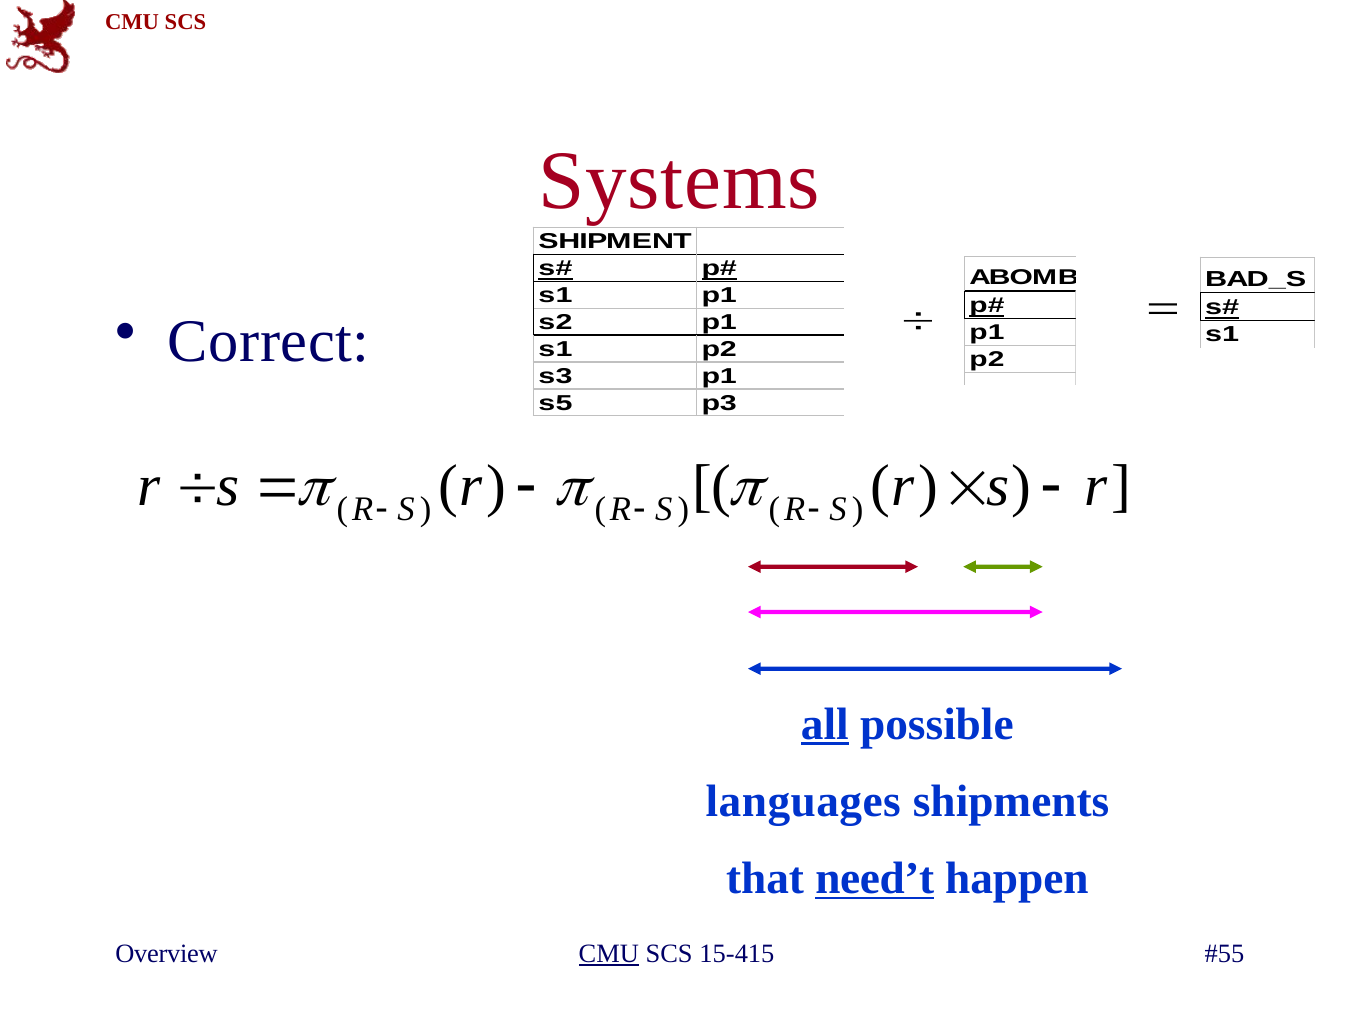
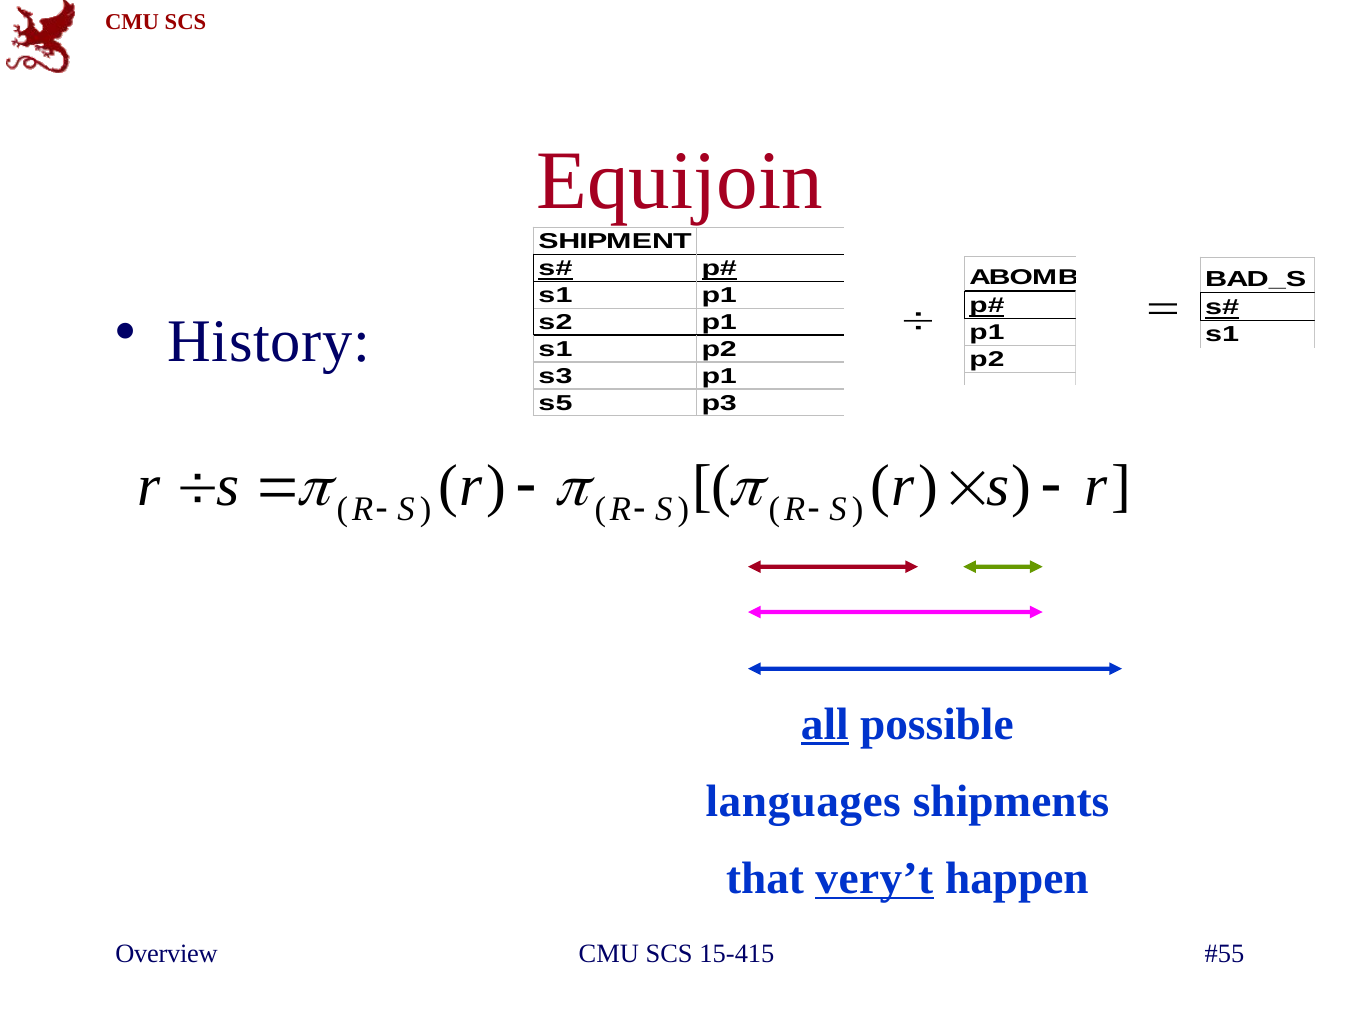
Systems: Systems -> Equijoin
Correct: Correct -> History
need’t: need’t -> very’t
CMU at (609, 954) underline: present -> none
